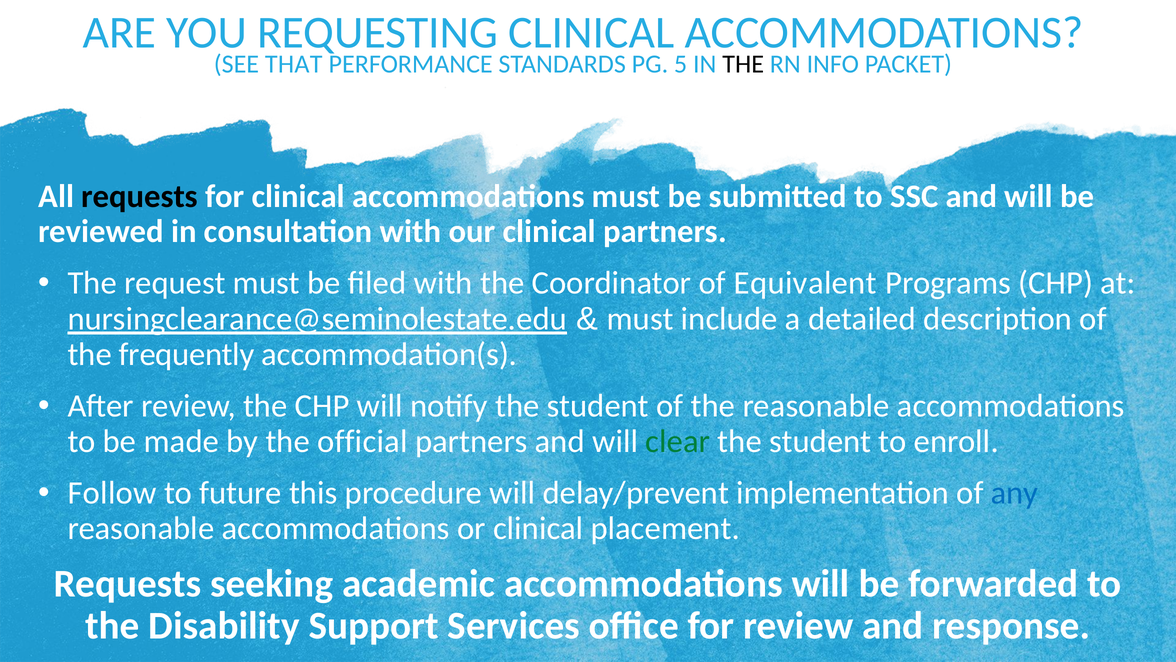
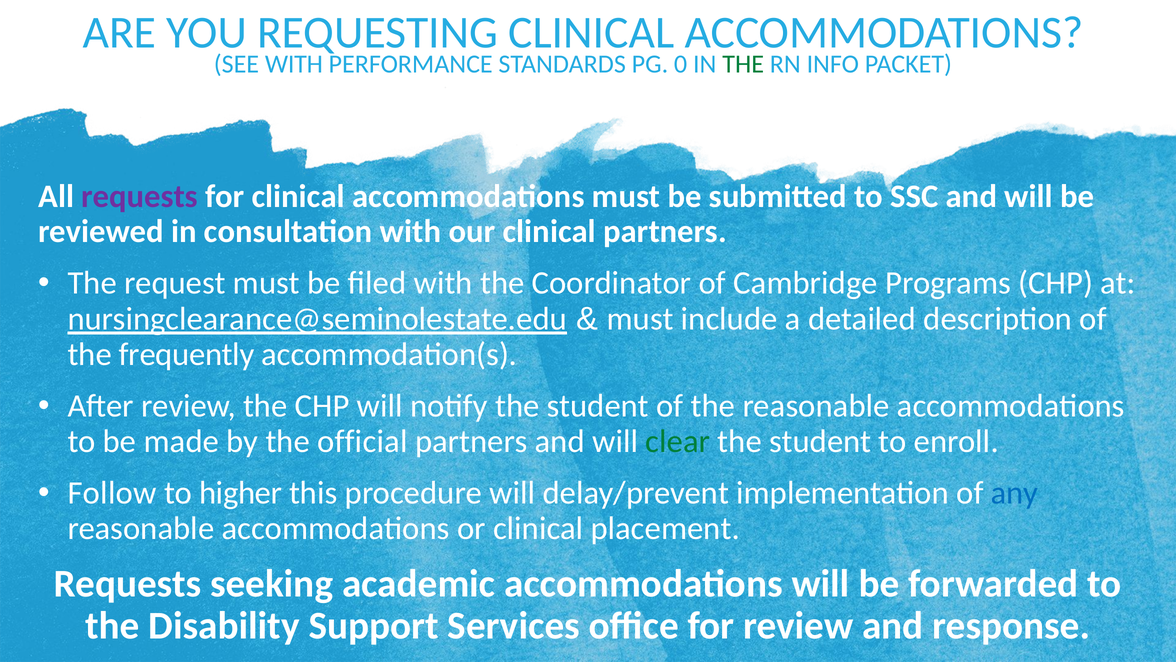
SEE THAT: THAT -> WITH
5: 5 -> 0
THE at (743, 64) colour: black -> green
requests at (140, 196) colour: black -> purple
Equivalent: Equivalent -> Cambridge
future: future -> higher
